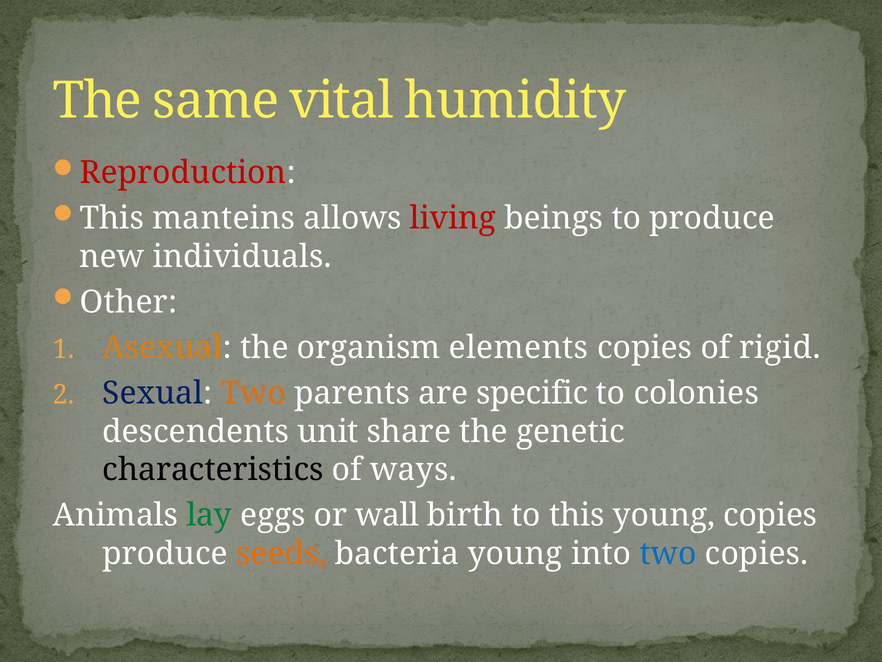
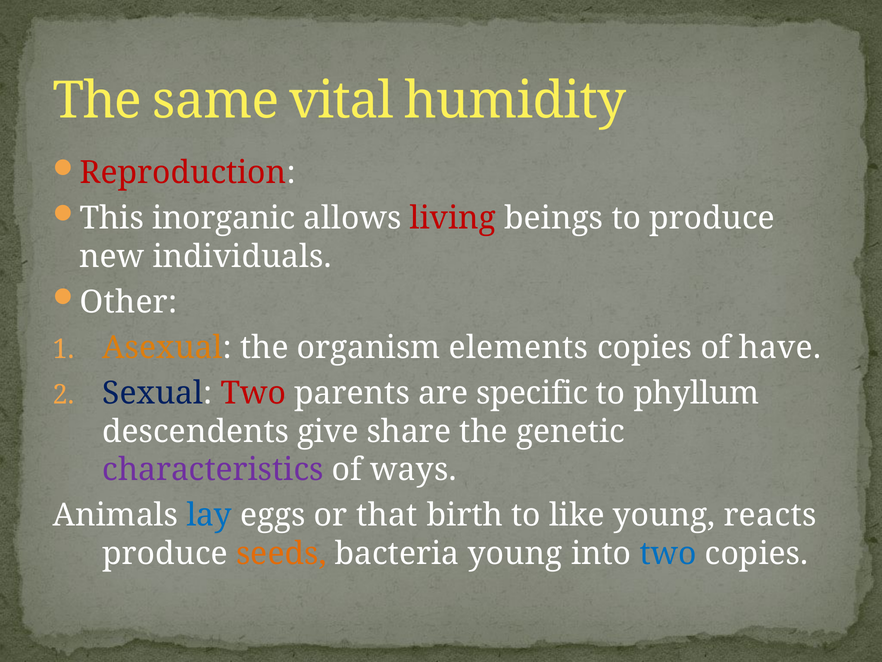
manteins: manteins -> inorganic
rigid: rigid -> have
Two at (253, 393) colour: orange -> red
colonies: colonies -> phyllum
unit: unit -> give
characteristics colour: black -> purple
lay colour: green -> blue
wall: wall -> that
to this: this -> like
young copies: copies -> reacts
